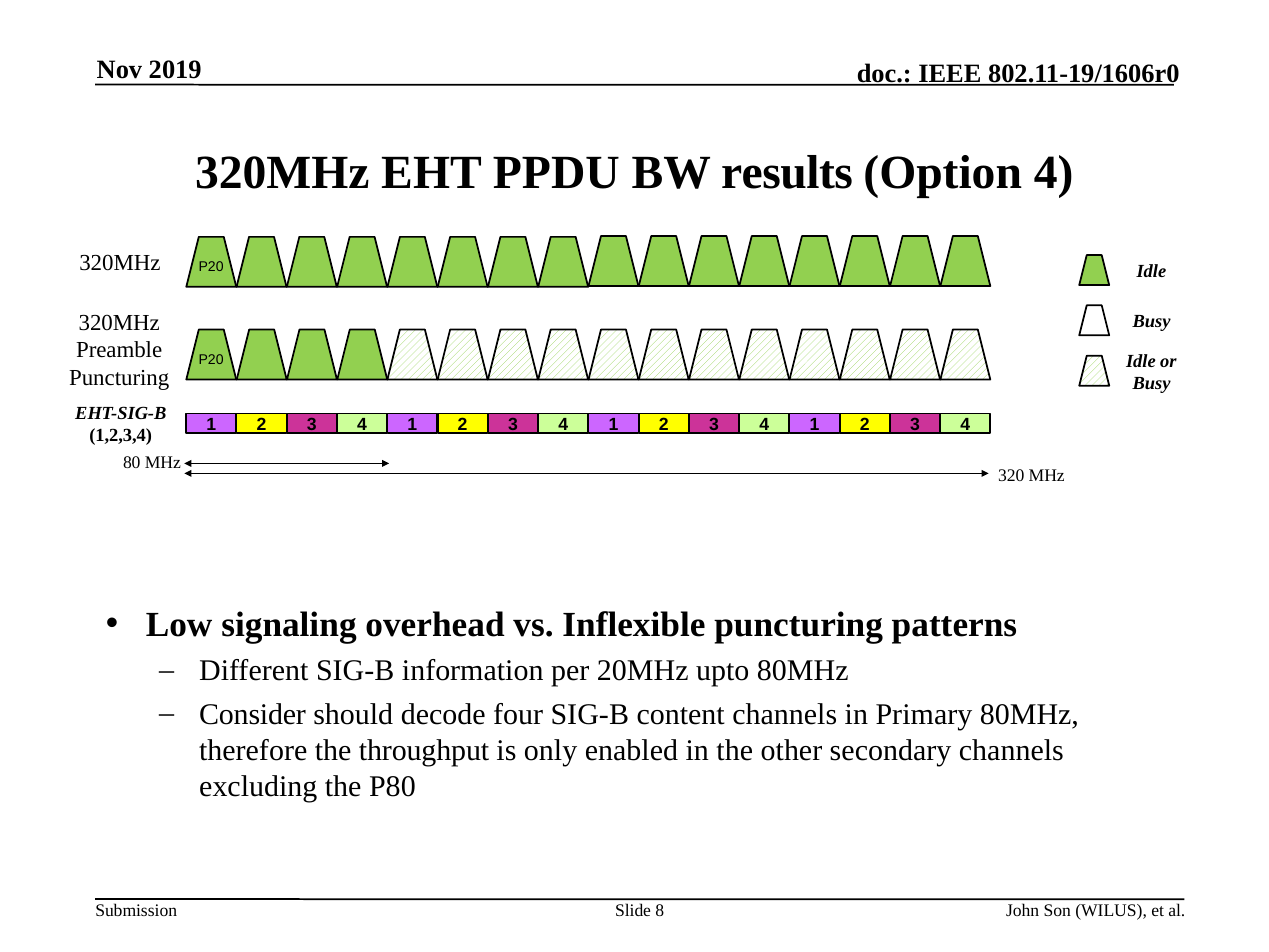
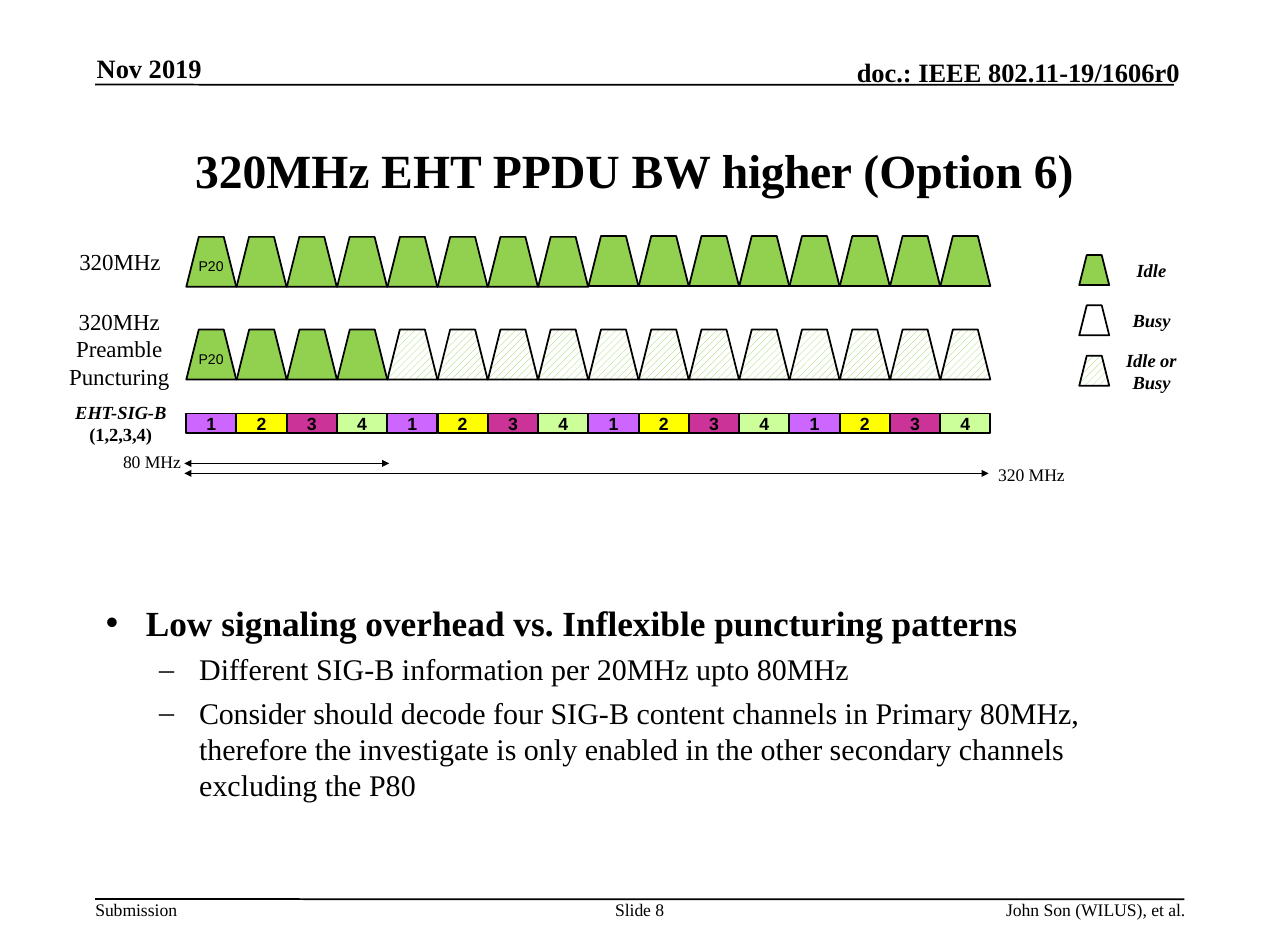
results: results -> higher
Option 4: 4 -> 6
throughput: throughput -> investigate
